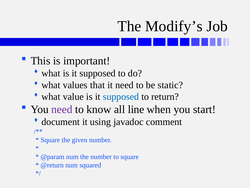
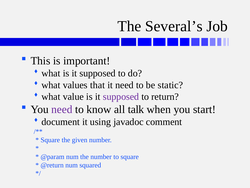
Modify’s: Modify’s -> Several’s
supposed at (121, 96) colour: blue -> purple
line: line -> talk
